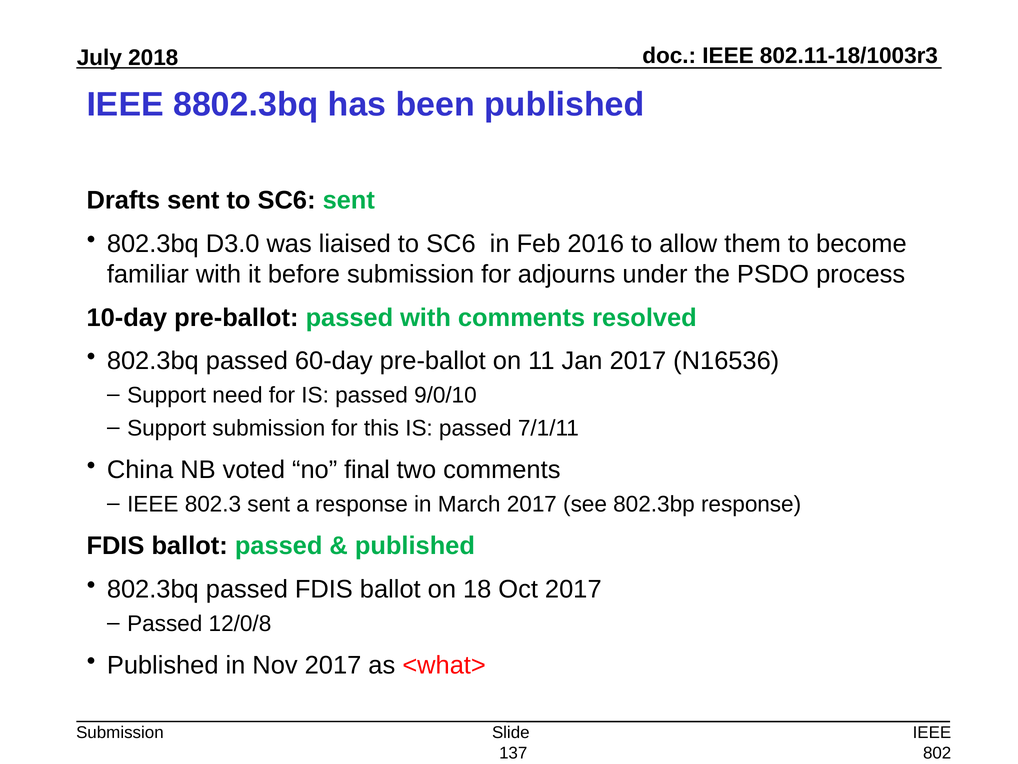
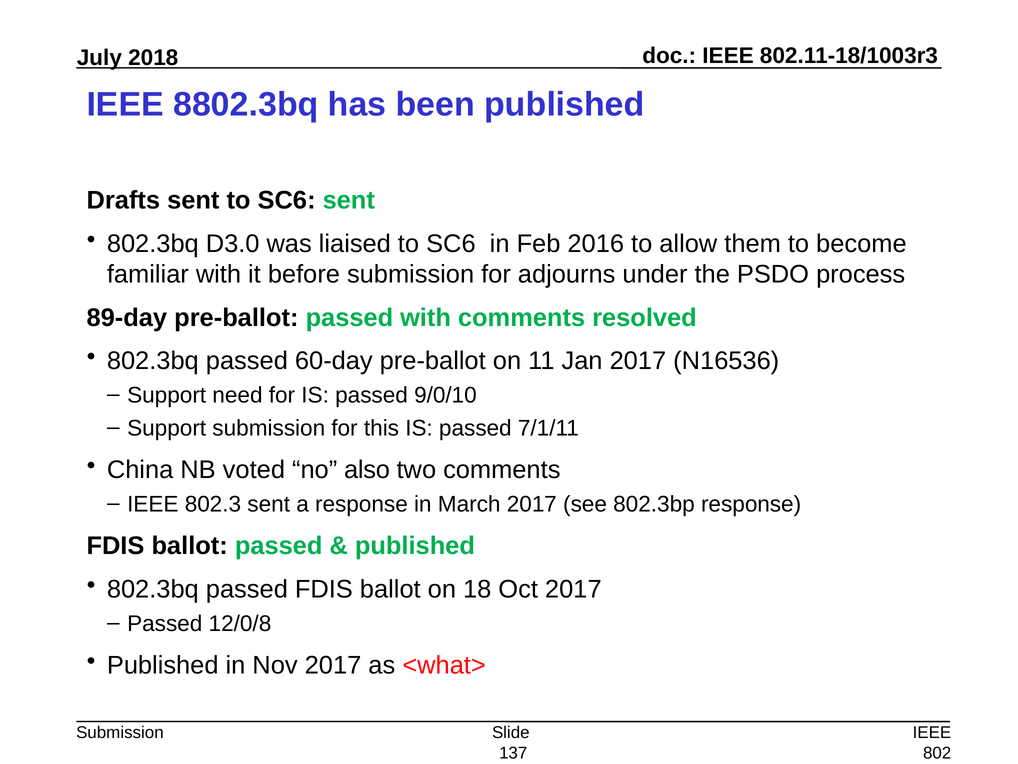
10-day: 10-day -> 89-day
final: final -> also
